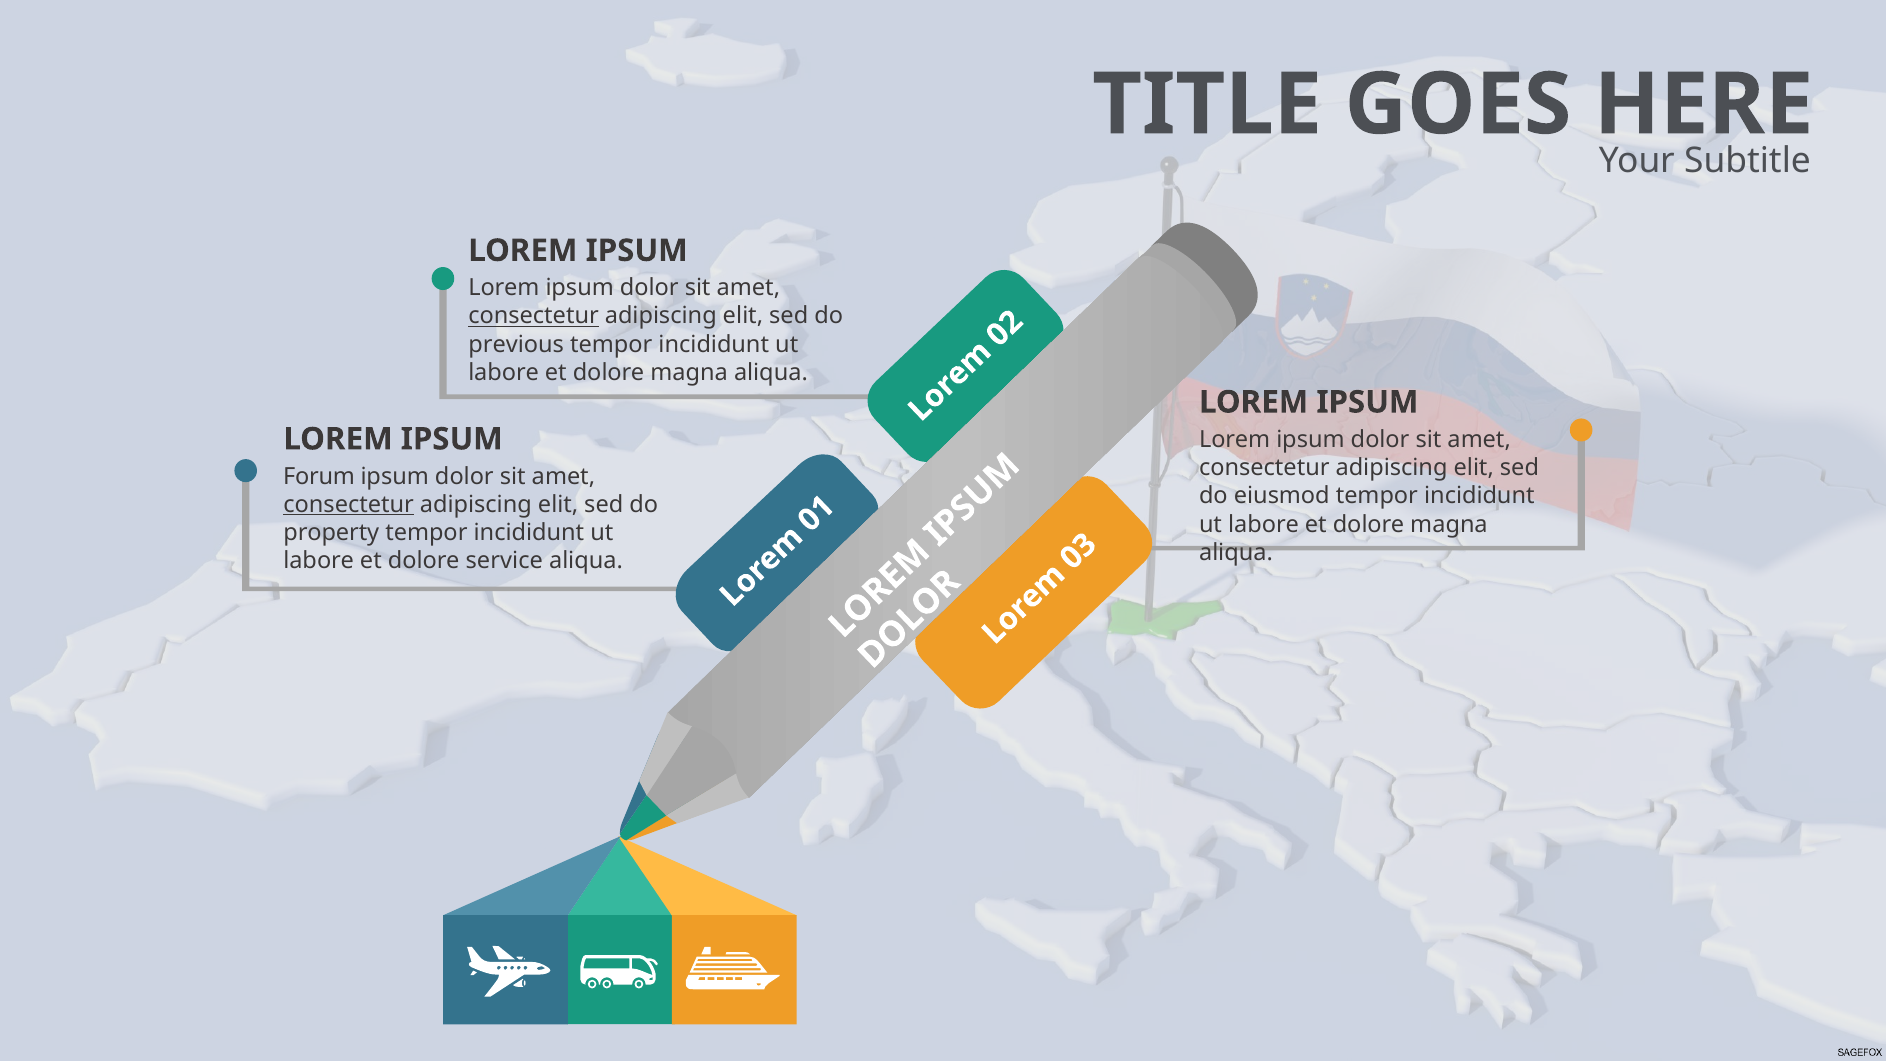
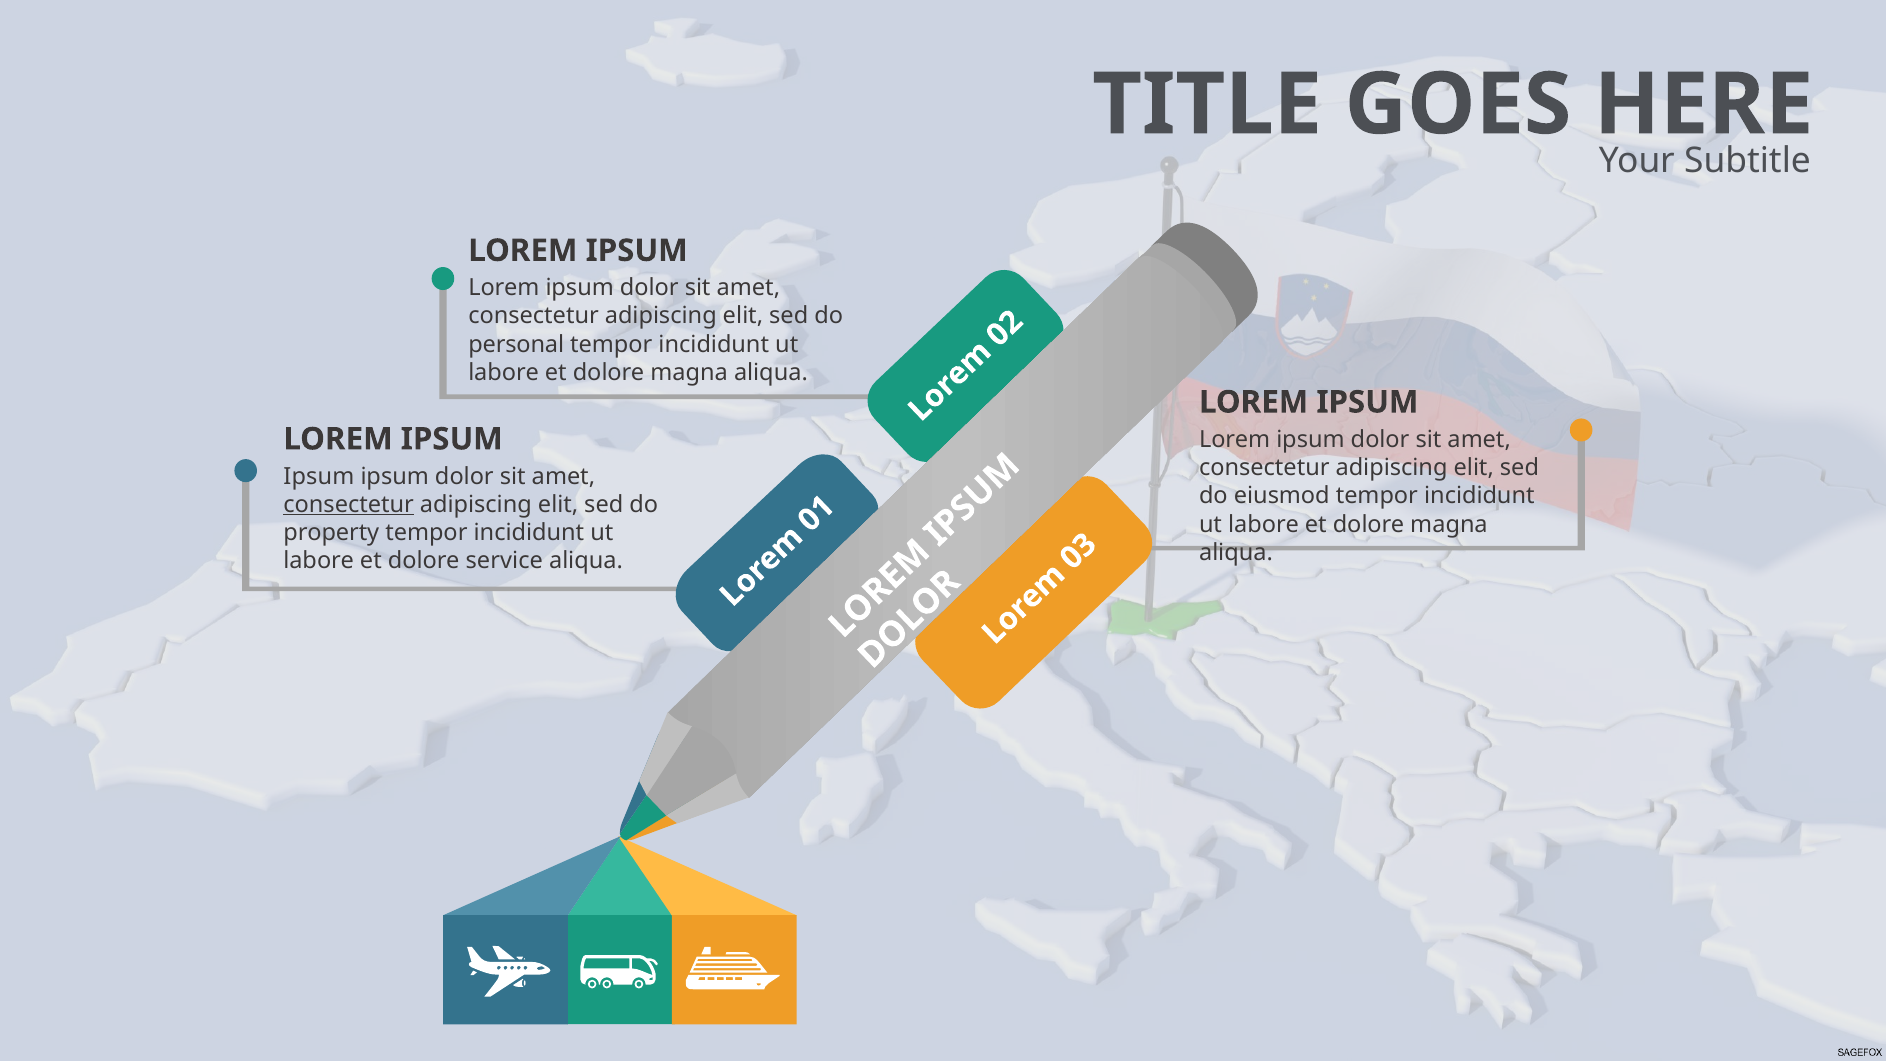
consectetur at (534, 316) underline: present -> none
previous: previous -> personal
Forum at (319, 476): Forum -> Ipsum
